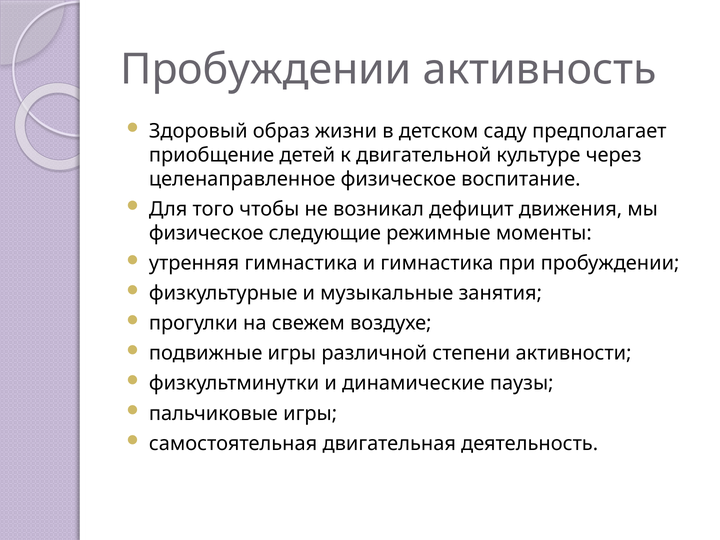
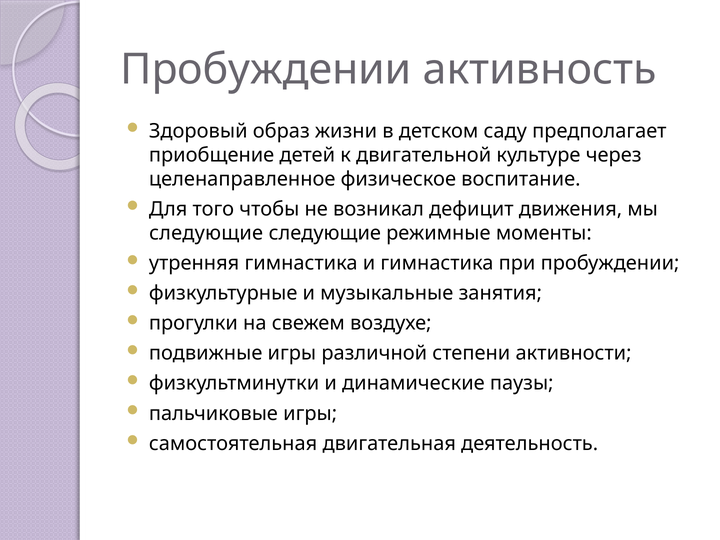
физическое at (206, 233): физическое -> следующие
